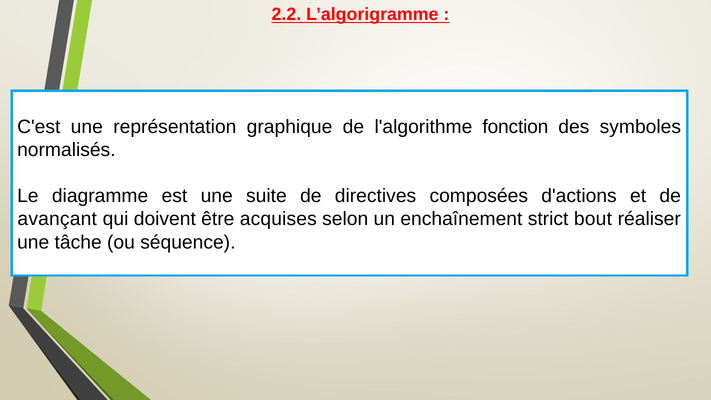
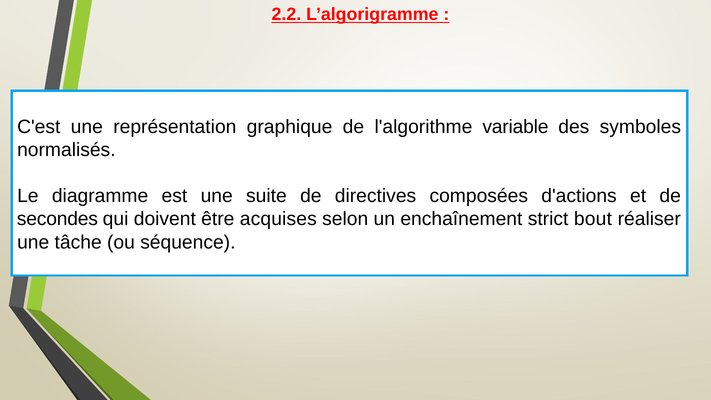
fonction: fonction -> variable
avançant: avançant -> secondes
